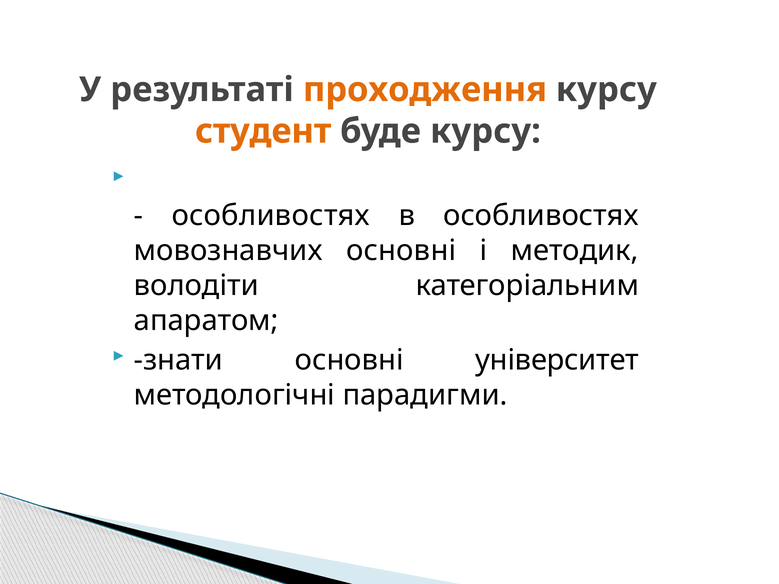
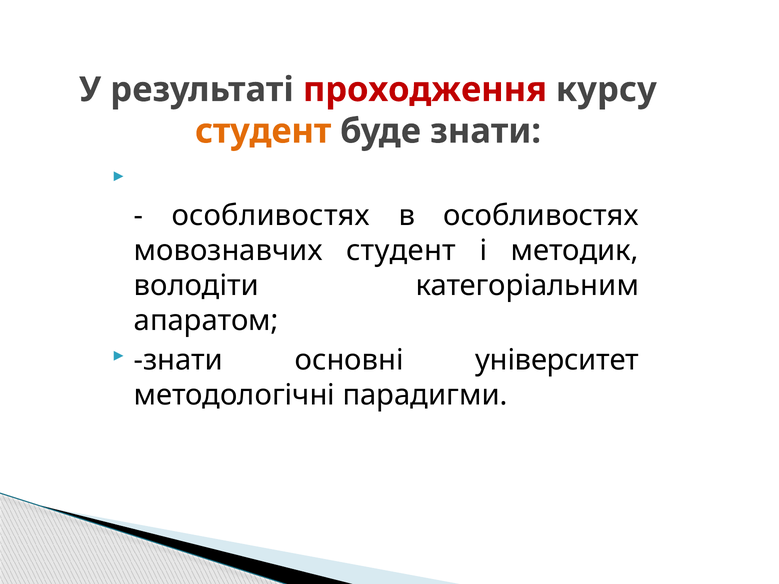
проходження colour: orange -> red
буде курсу: курсу -> знати
мовознавчих основні: основні -> студент
